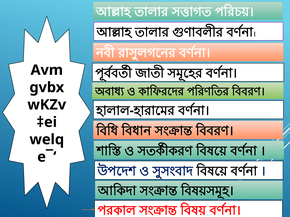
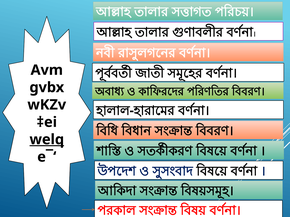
welq underline: none -> present
